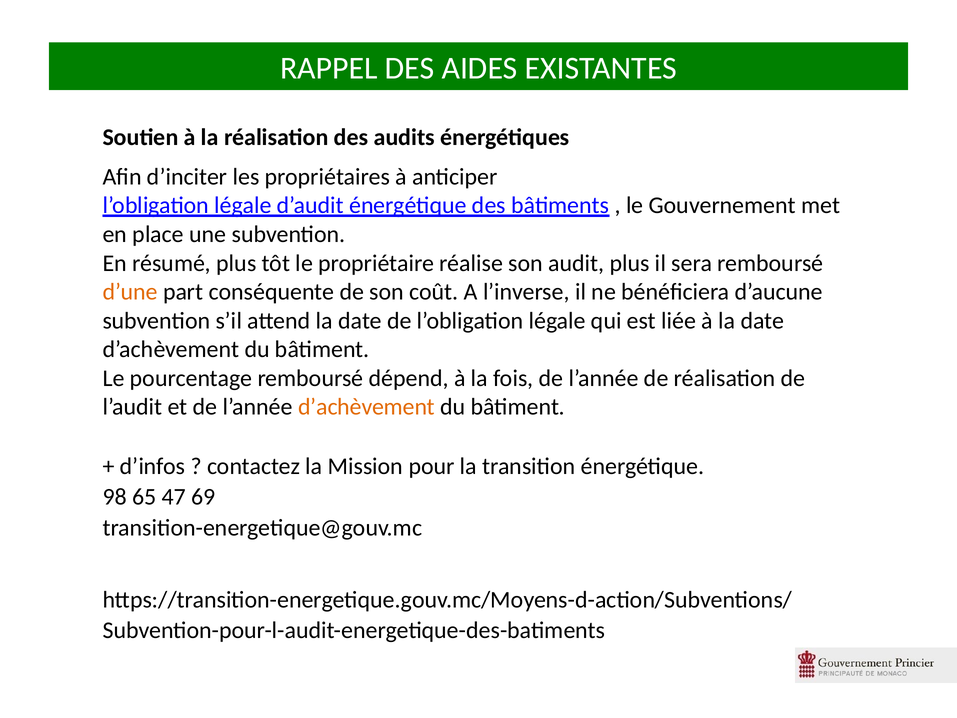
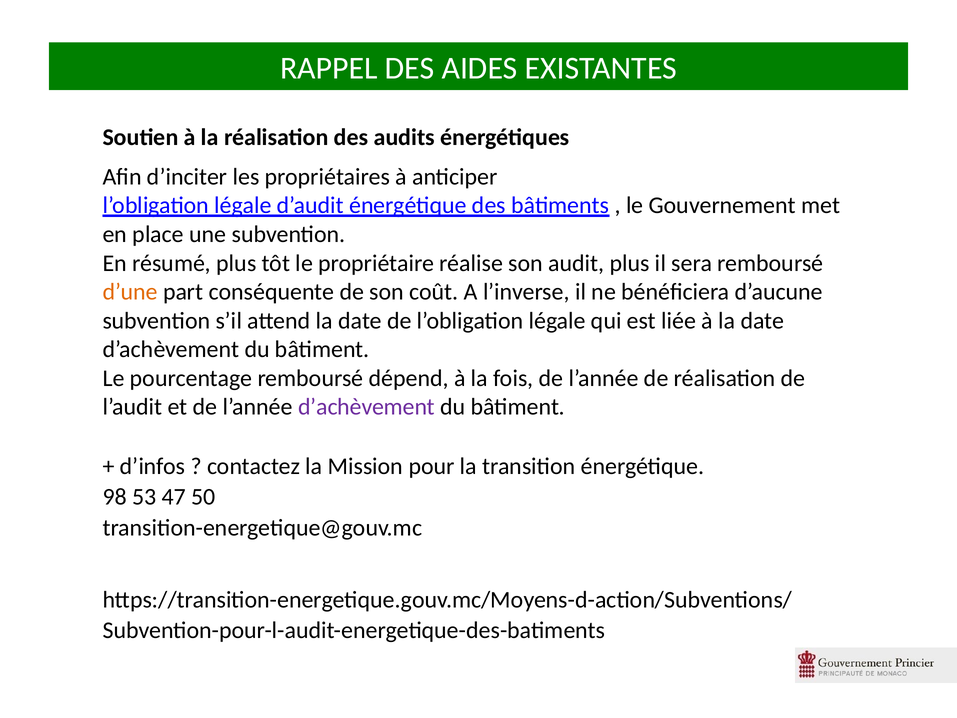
d’achèvement at (367, 407) colour: orange -> purple
65: 65 -> 53
69: 69 -> 50
